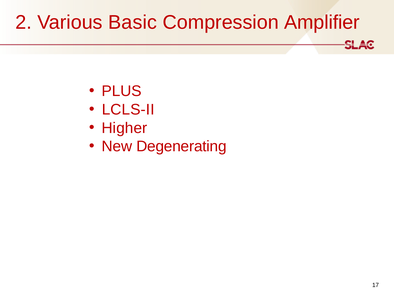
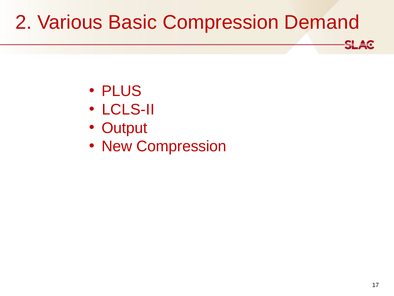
Amplifier: Amplifier -> Demand
Higher: Higher -> Output
New Degenerating: Degenerating -> Compression
